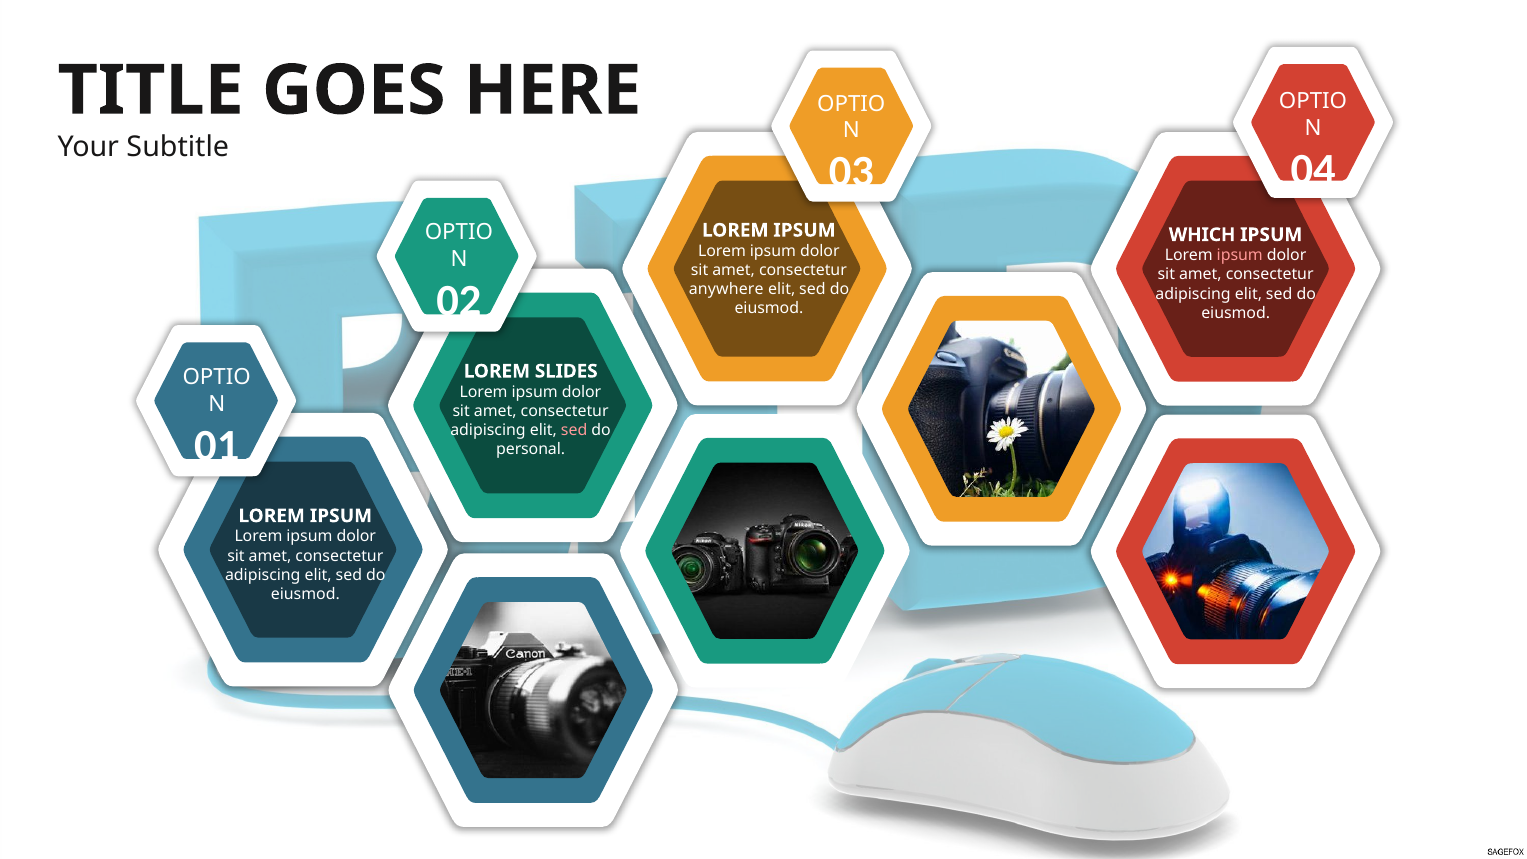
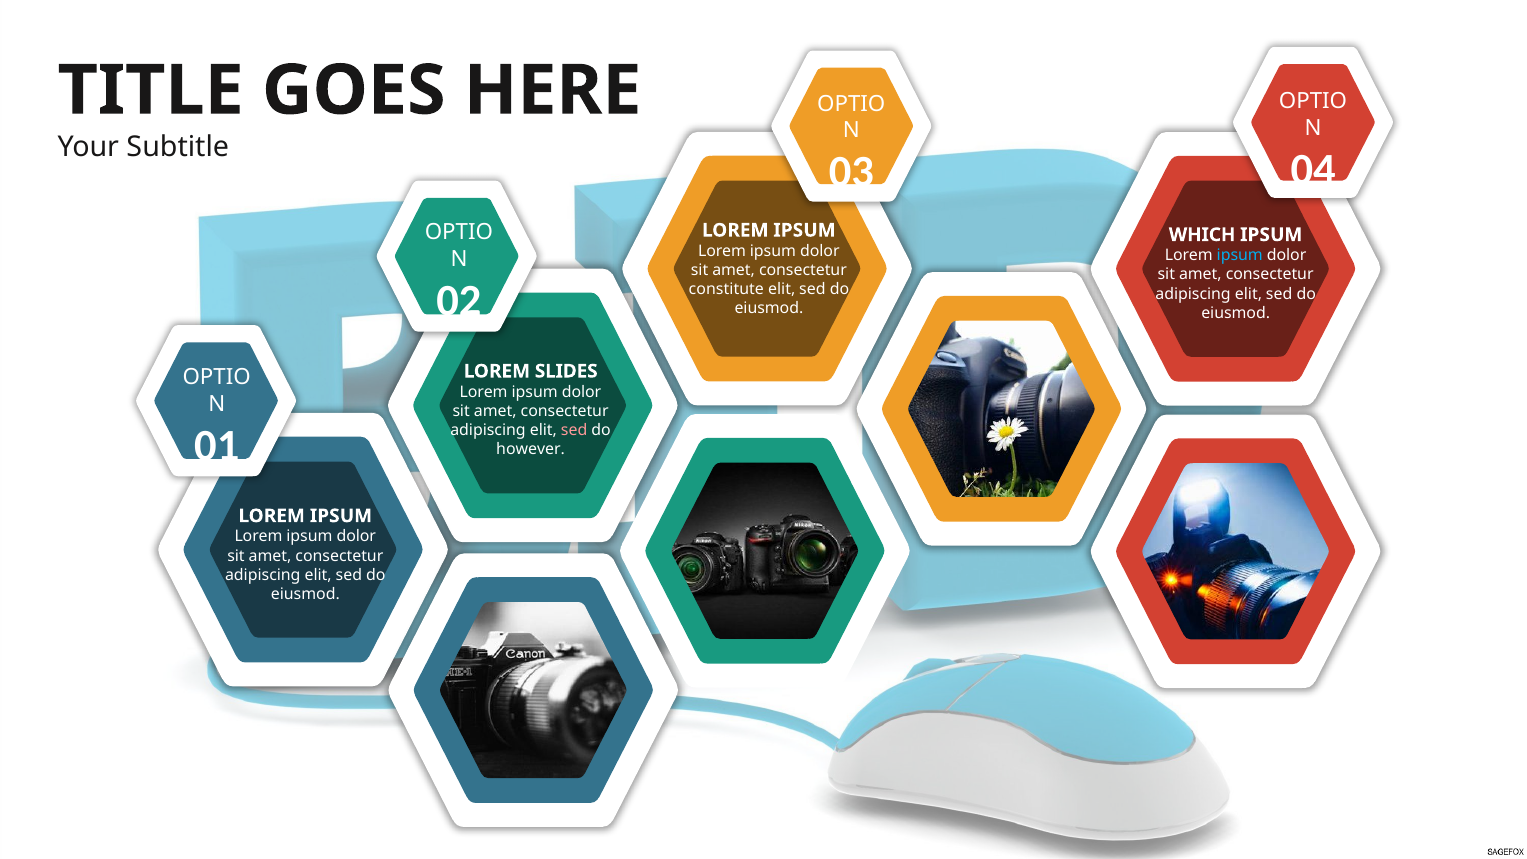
ipsum at (1240, 256) colour: pink -> light blue
anywhere: anywhere -> constitute
personal: personal -> however
